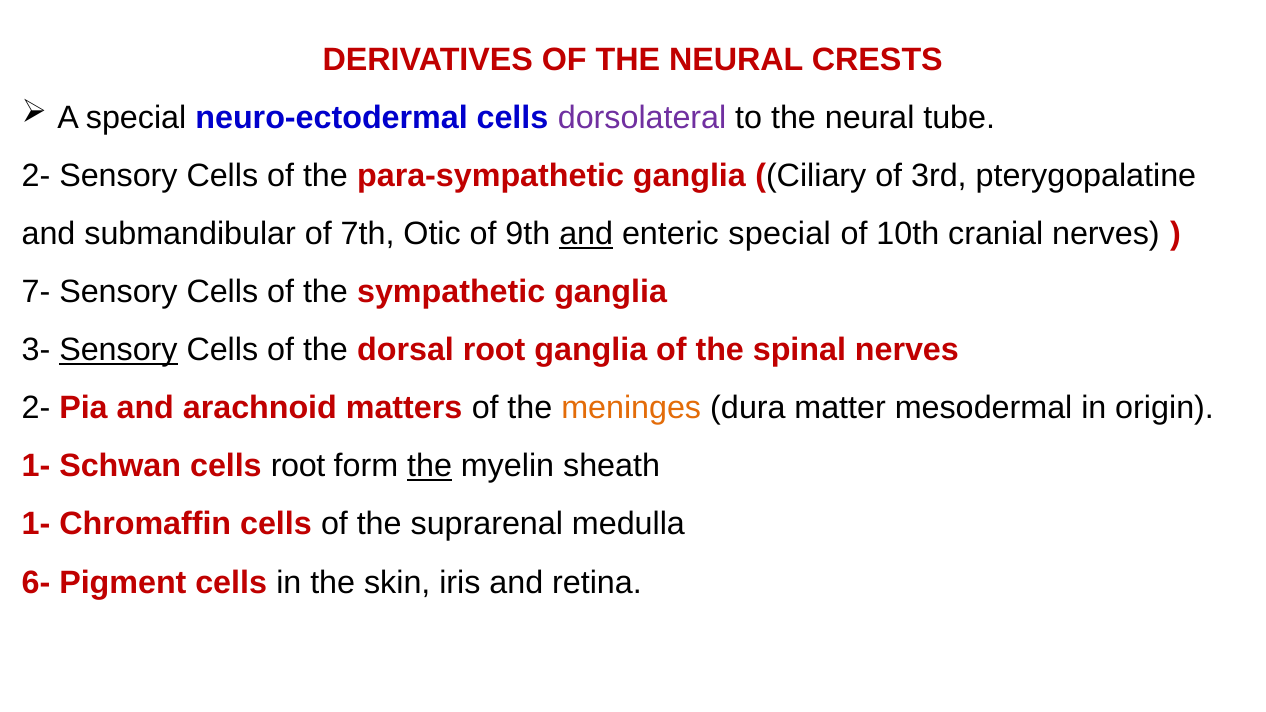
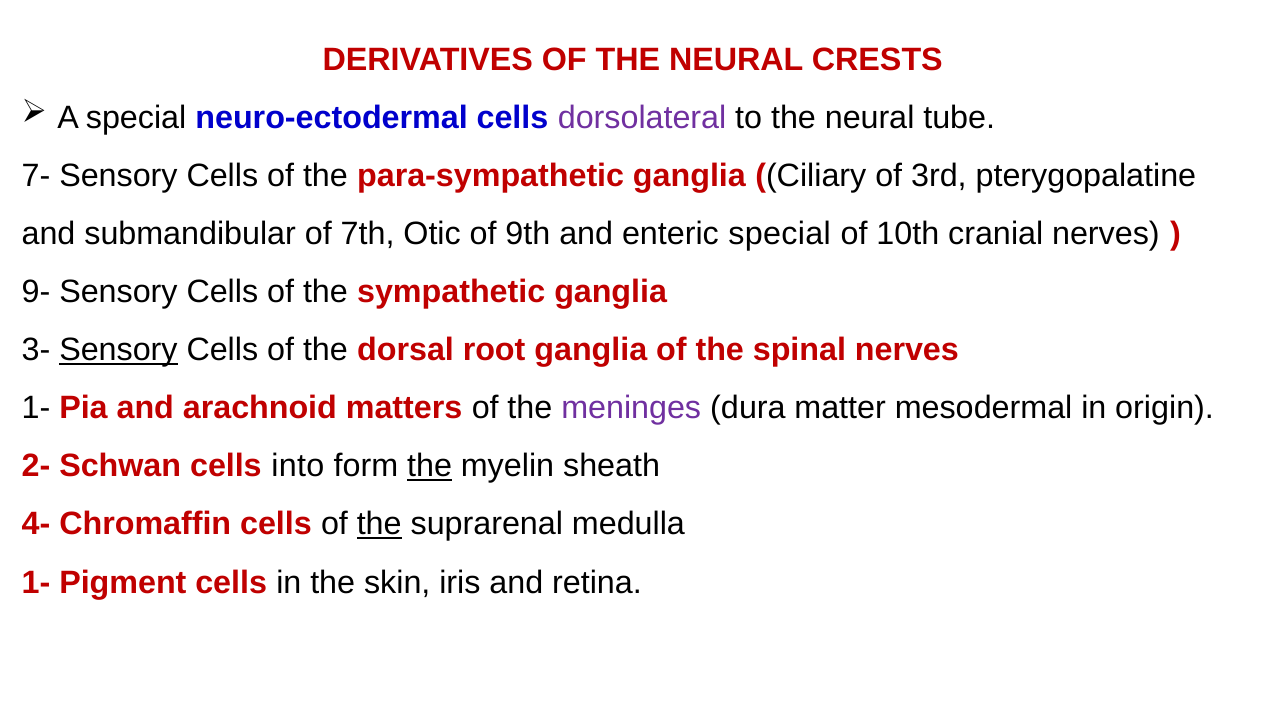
2- at (36, 176): 2- -> 7-
and at (586, 234) underline: present -> none
7-: 7- -> 9-
2- at (36, 408): 2- -> 1-
meninges colour: orange -> purple
1- at (36, 466): 1- -> 2-
cells root: root -> into
1- at (36, 524): 1- -> 4-
the at (379, 524) underline: none -> present
6- at (36, 583): 6- -> 1-
